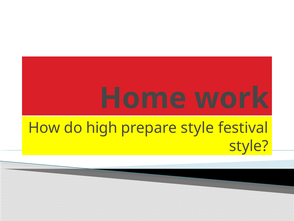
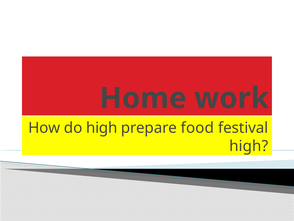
prepare style: style -> food
style at (249, 146): style -> high
